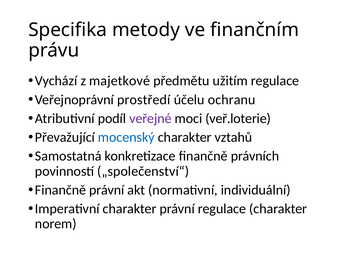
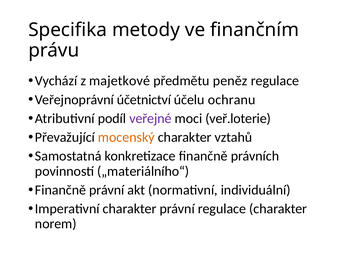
užitím: užitím -> peněz
prostředí: prostředí -> účetnictví
mocenský colour: blue -> orange
„společenství“: „společenství“ -> „materiálního“
